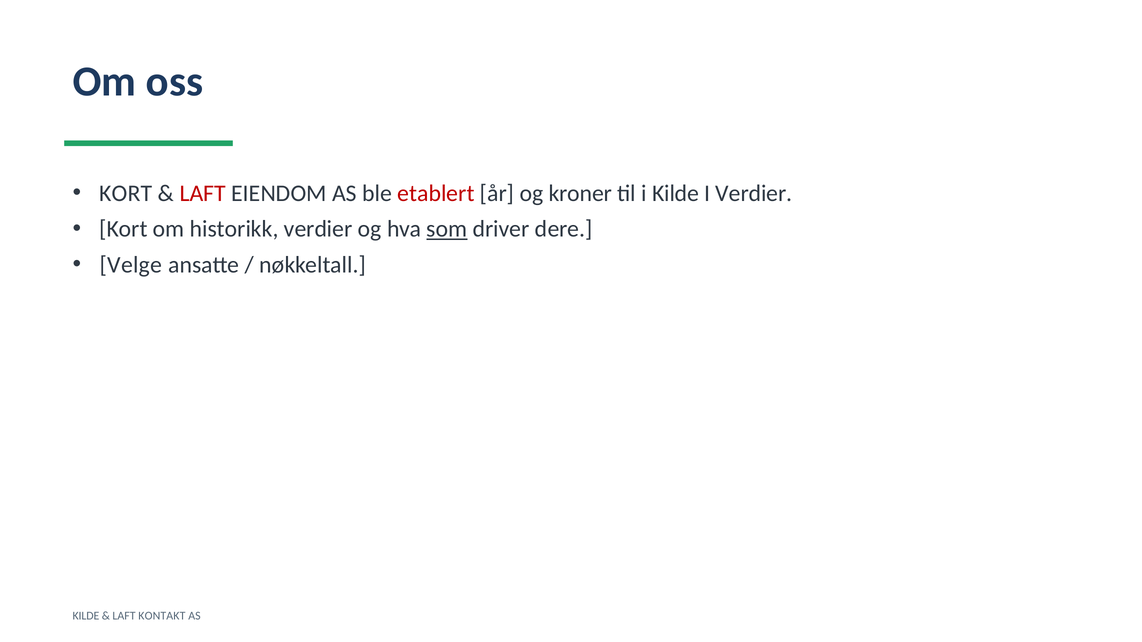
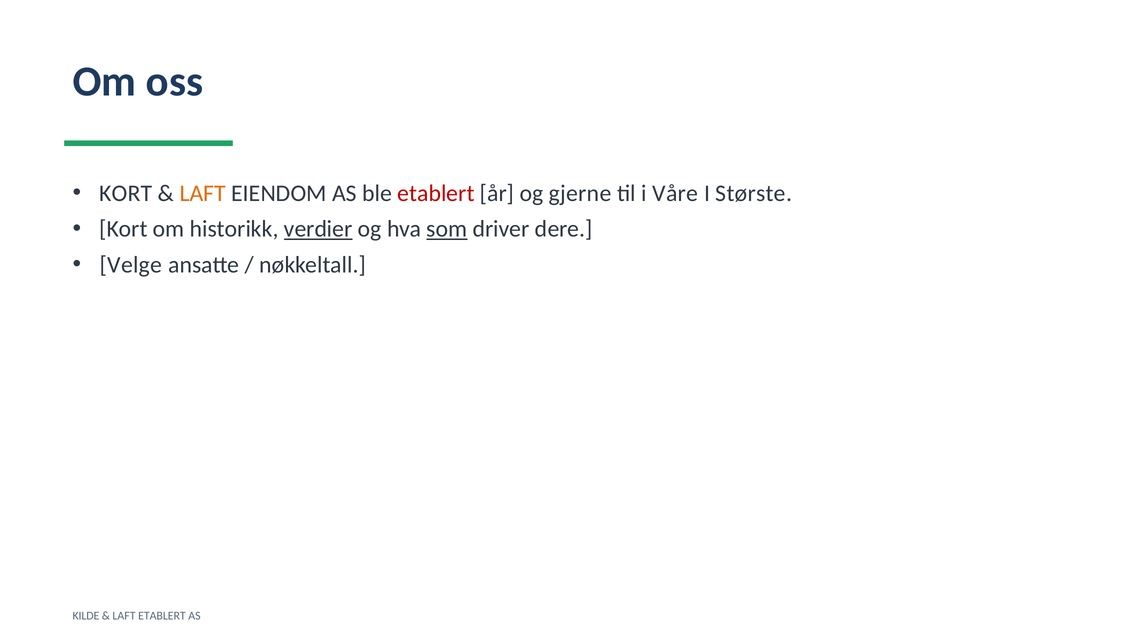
LAFT at (203, 193) colour: red -> orange
kroner: kroner -> gjerne
i Kilde: Kilde -> Våre
I Verdier: Verdier -> Største
verdier at (318, 229) underline: none -> present
LAFT KONTAKT: KONTAKT -> ETABLERT
